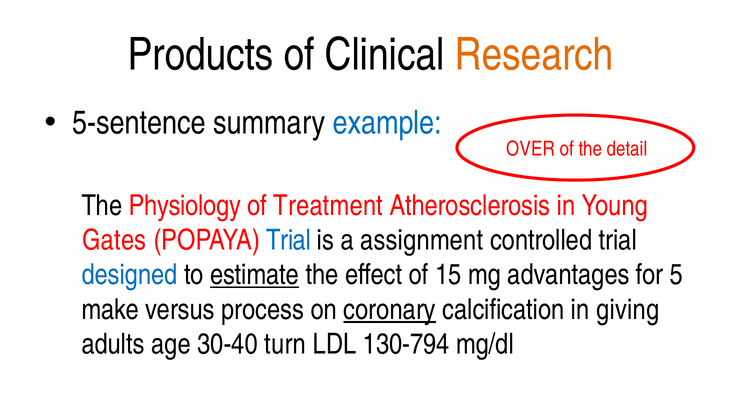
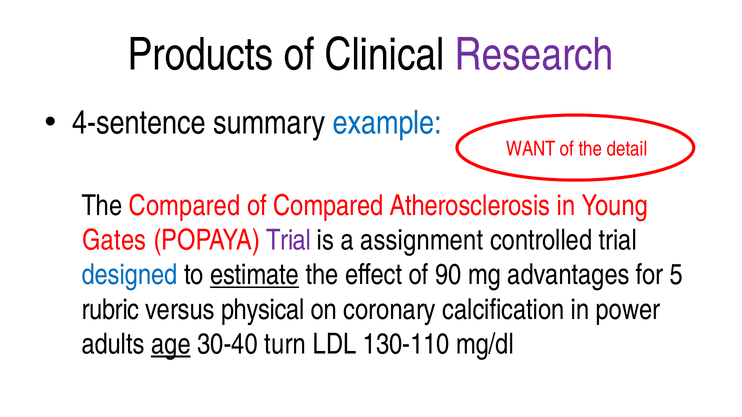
Research colour: orange -> purple
5-sentence: 5-sentence -> 4-sentence
OVER: OVER -> WANT
The Physiology: Physiology -> Compared
of Treatment: Treatment -> Compared
Trial at (289, 241) colour: blue -> purple
15: 15 -> 90
make: make -> rubric
process: process -> physical
coronary underline: present -> none
giving: giving -> power
age underline: none -> present
130-794: 130-794 -> 130-110
